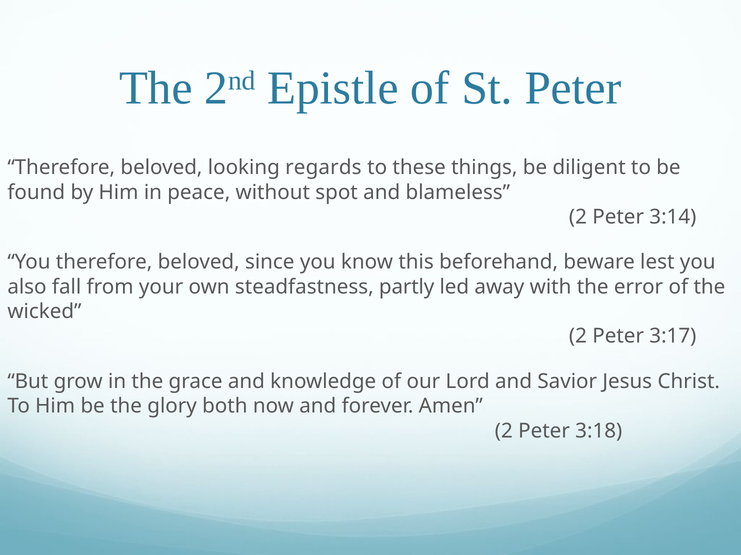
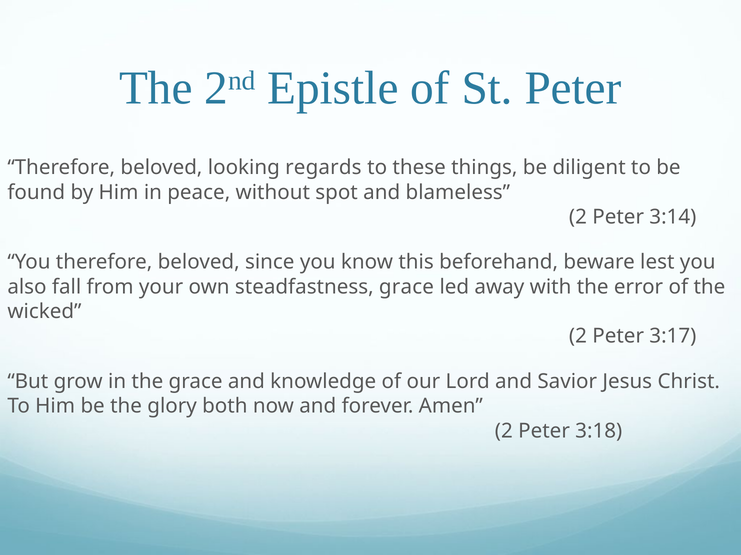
steadfastness partly: partly -> grace
